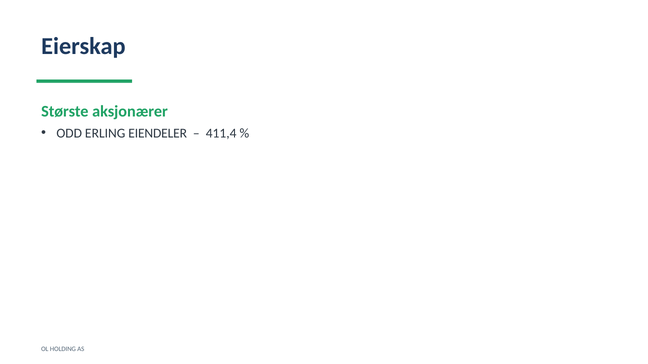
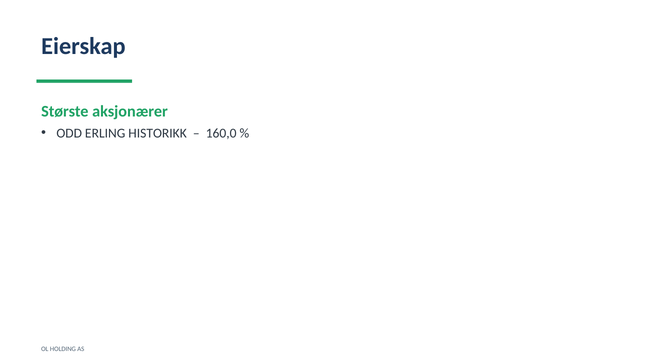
EIENDELER: EIENDELER -> HISTORIKK
411,4: 411,4 -> 160,0
